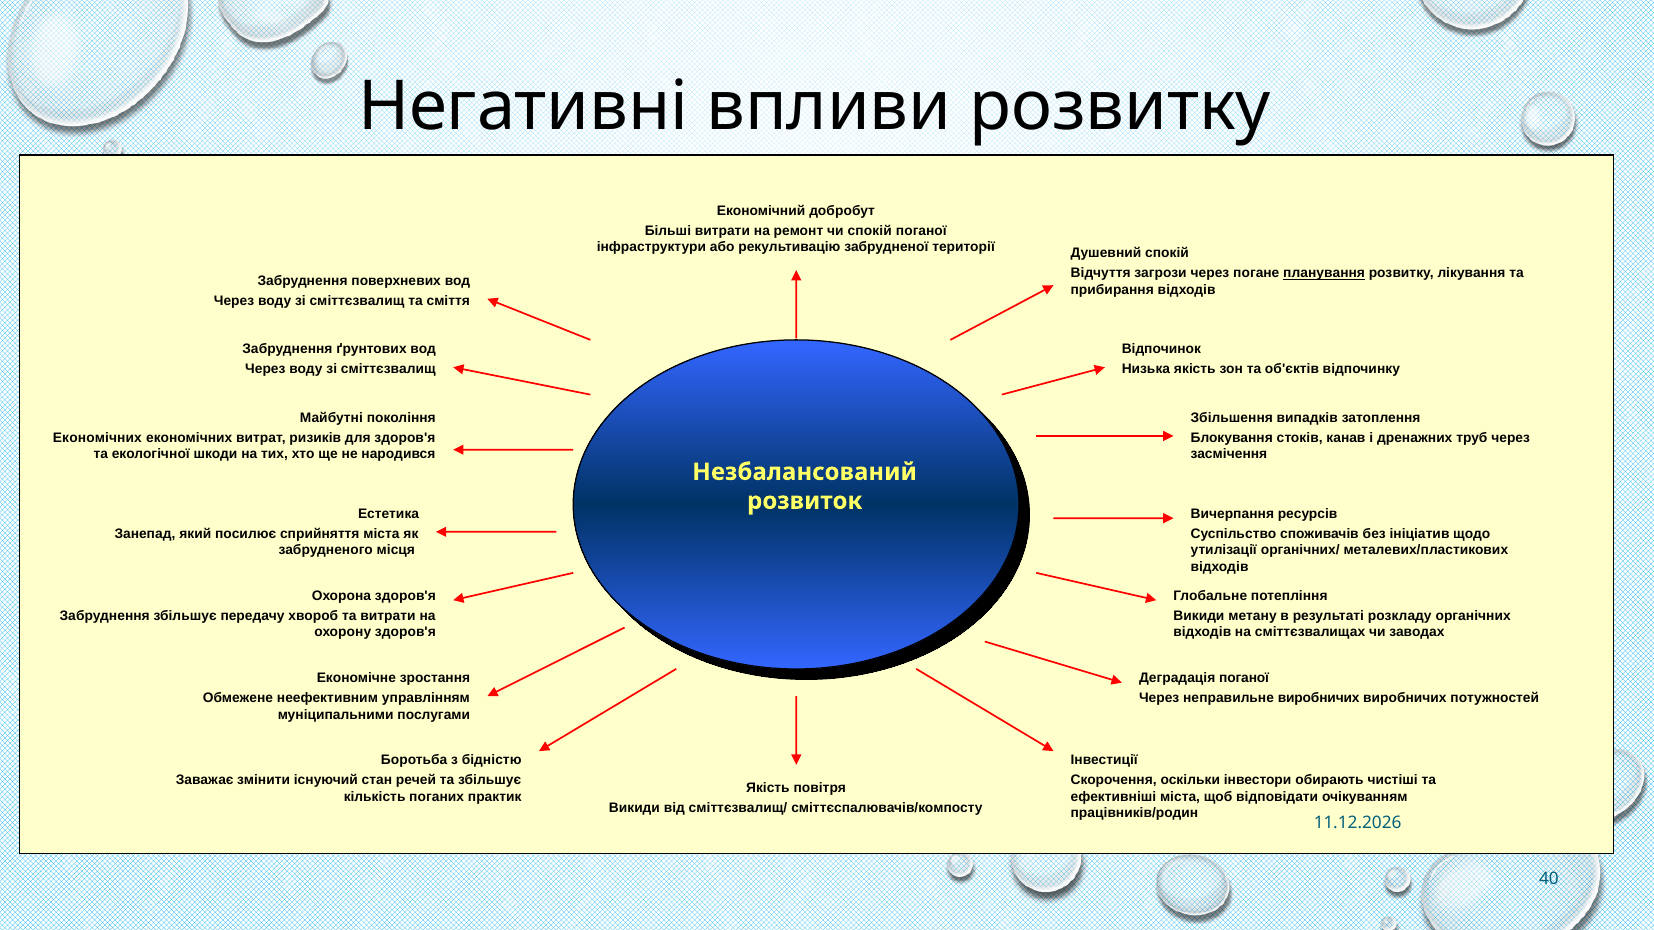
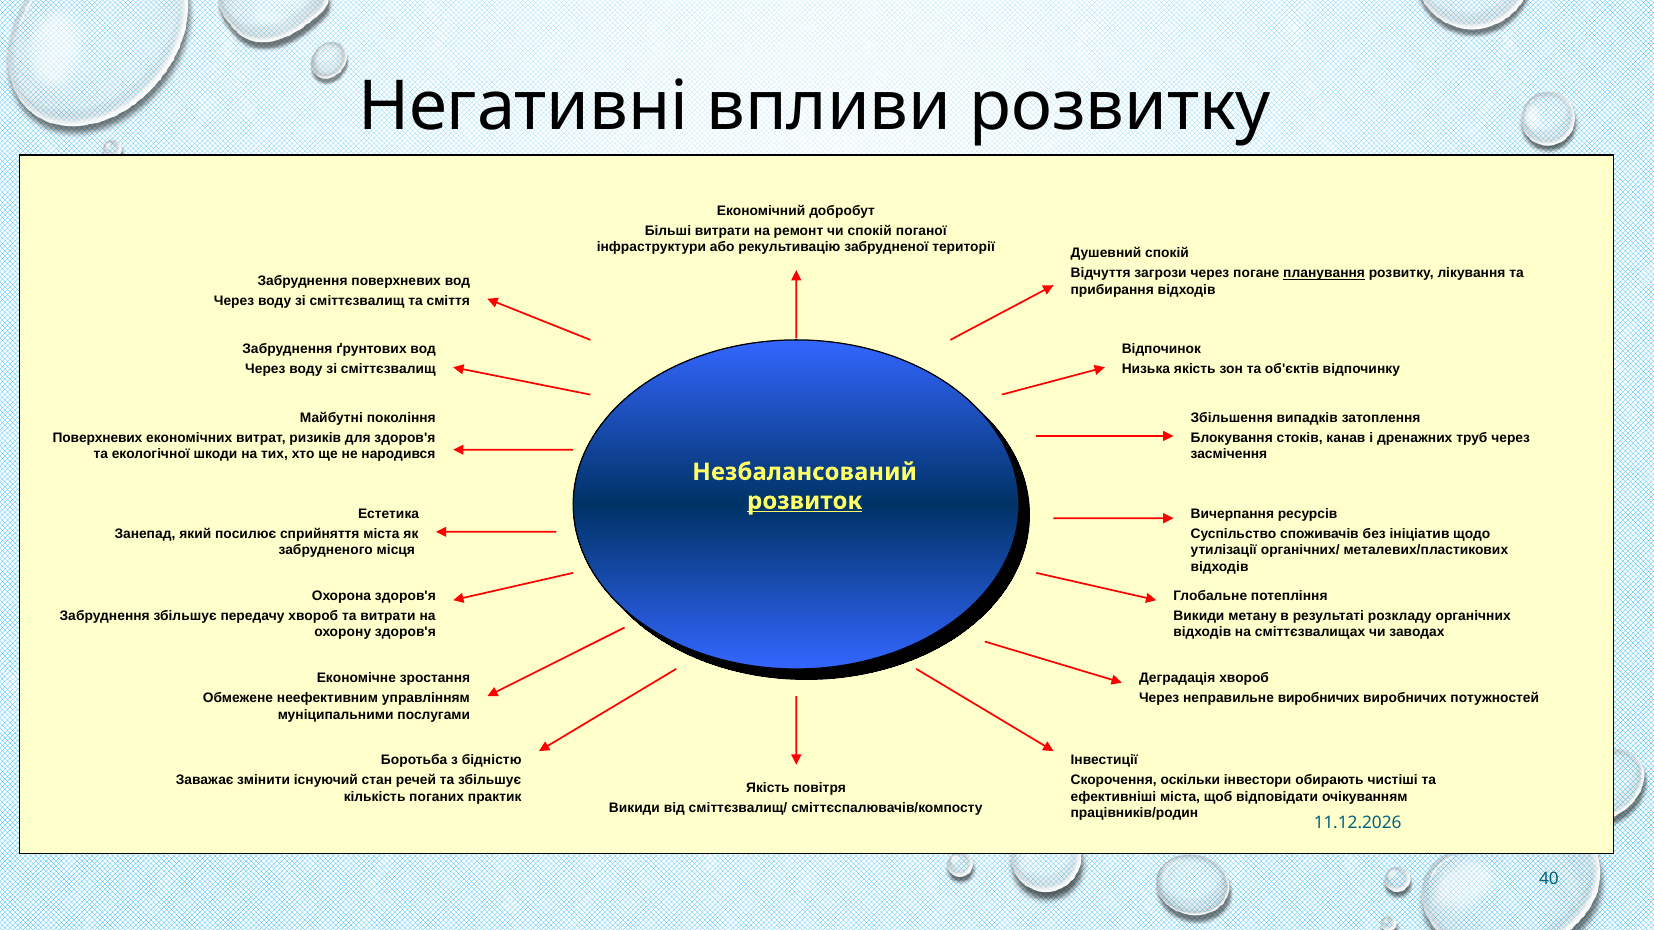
Економічних at (97, 438): Економічних -> Поверхневих
розвиток underline: none -> present
Деградація поганої: поганої -> хвороб
